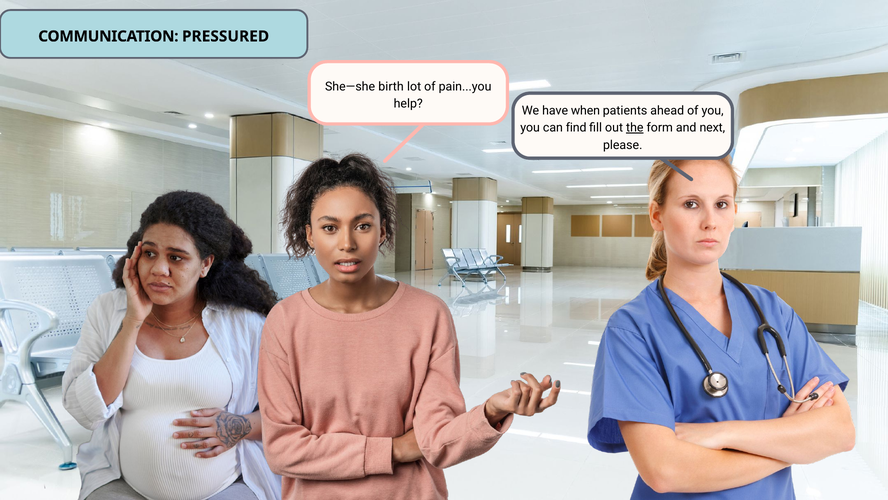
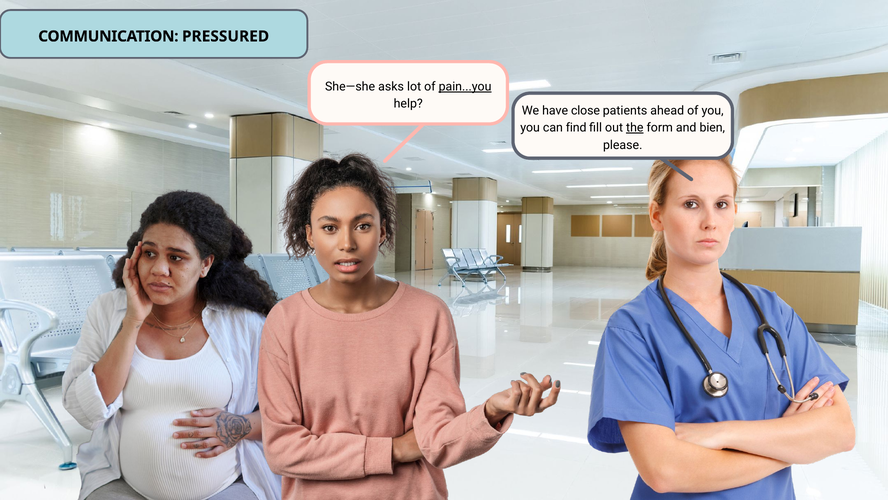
birth: birth -> asks
pain...you underline: none -> present
when: when -> close
next: next -> bien
